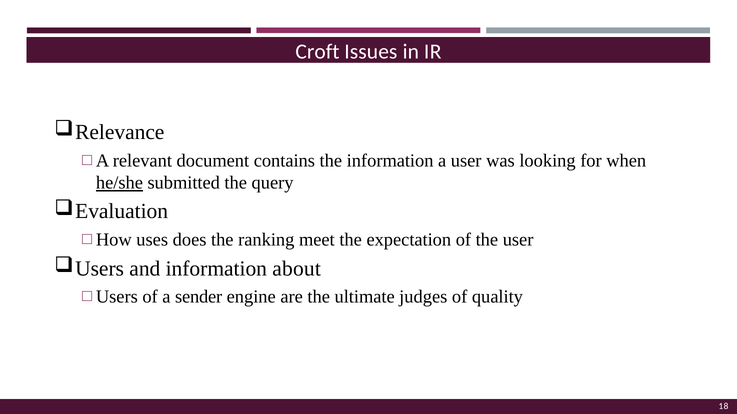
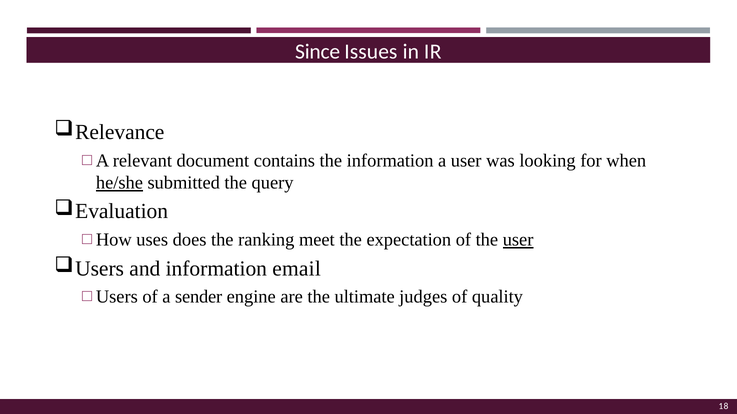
Croft: Croft -> Since
user at (518, 240) underline: none -> present
about: about -> email
